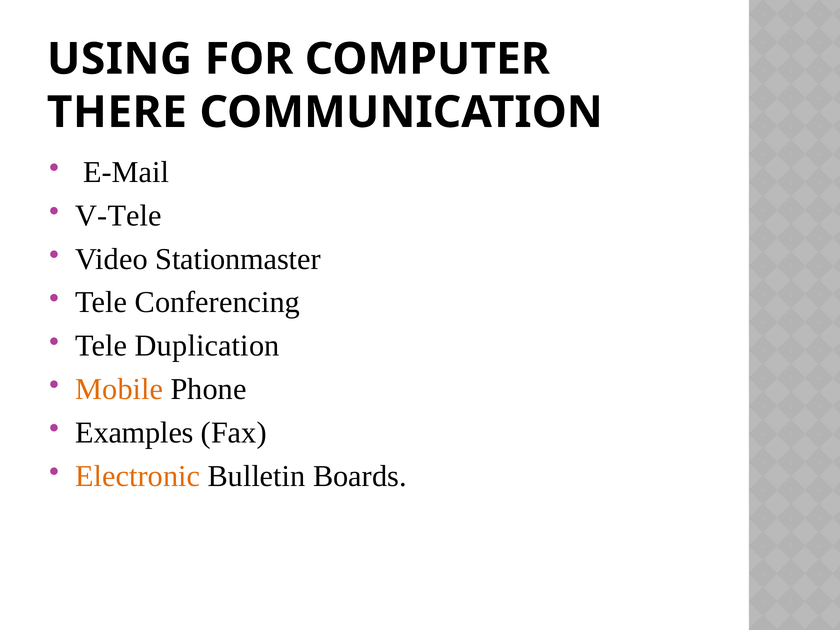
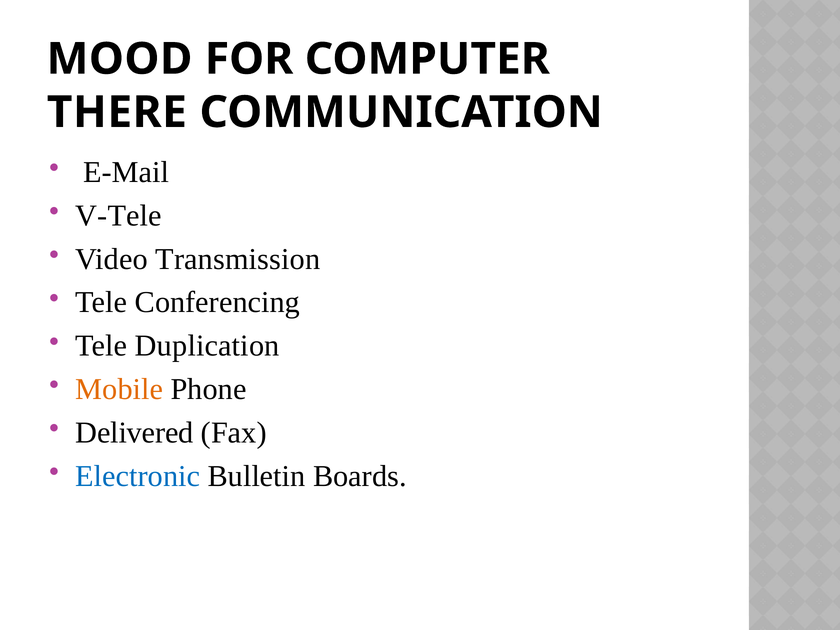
USING: USING -> MOOD
Stationmaster: Stationmaster -> Transmission
Examples: Examples -> Delivered
Electronic colour: orange -> blue
